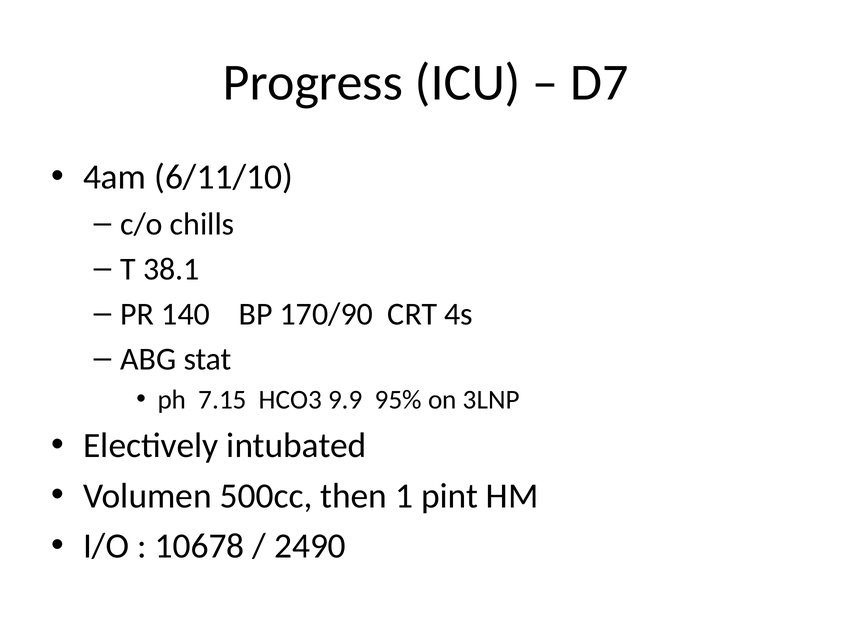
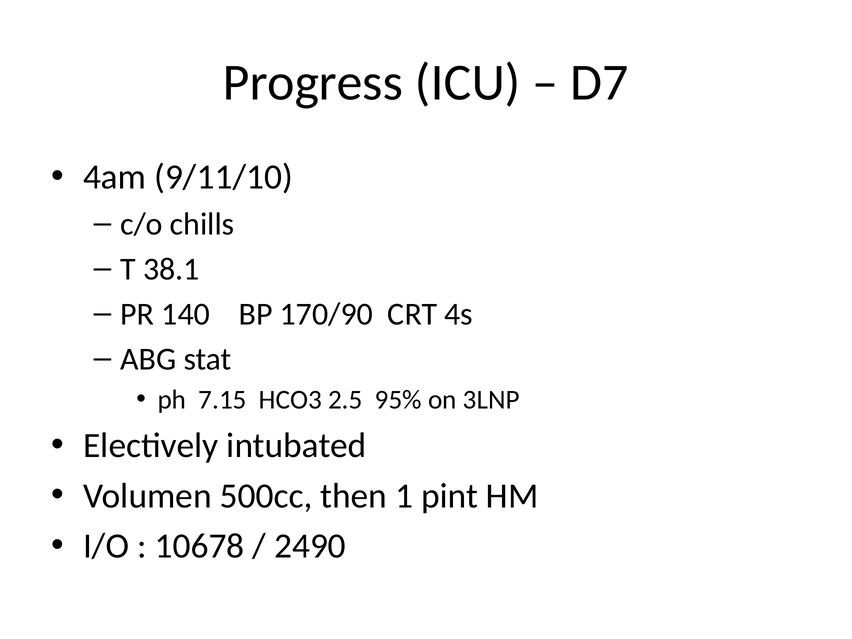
6/11/10: 6/11/10 -> 9/11/10
9.9: 9.9 -> 2.5
